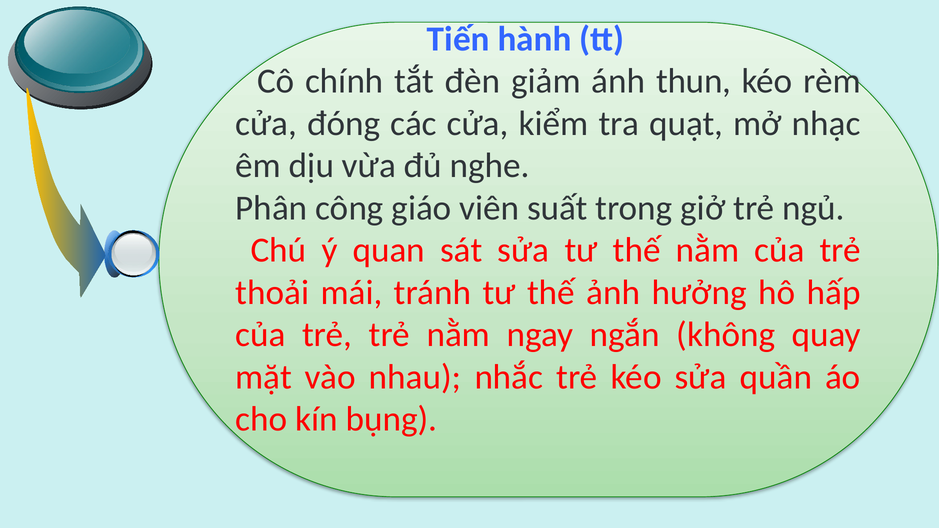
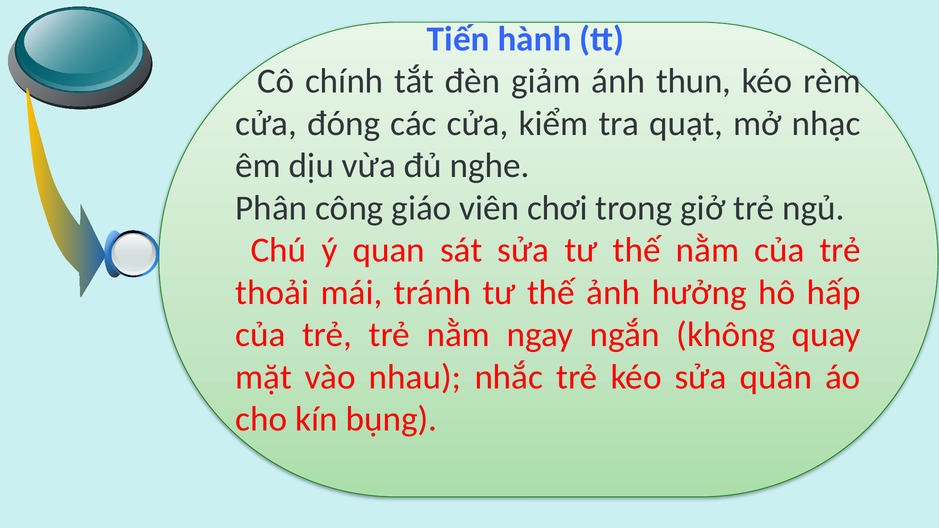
suất: suất -> chơi
